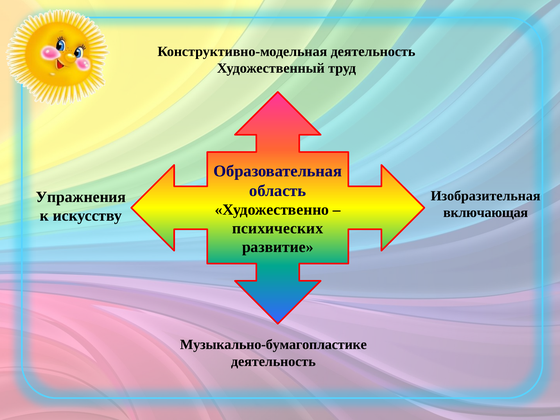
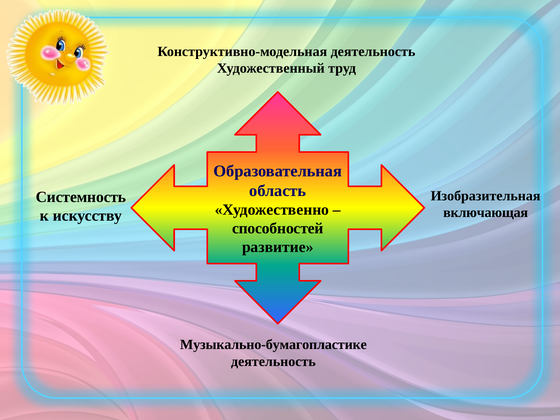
Упражнения: Упражнения -> Системность
психических: психических -> способностей
